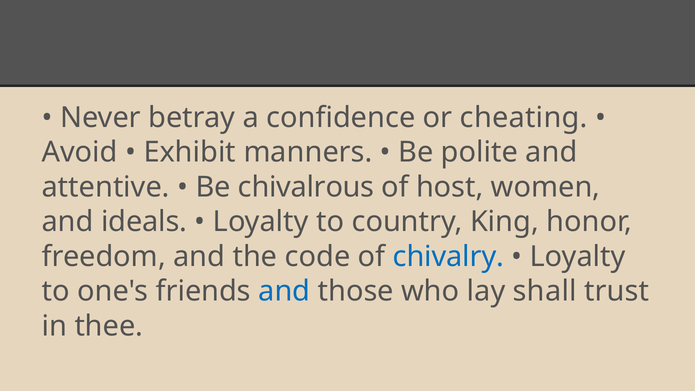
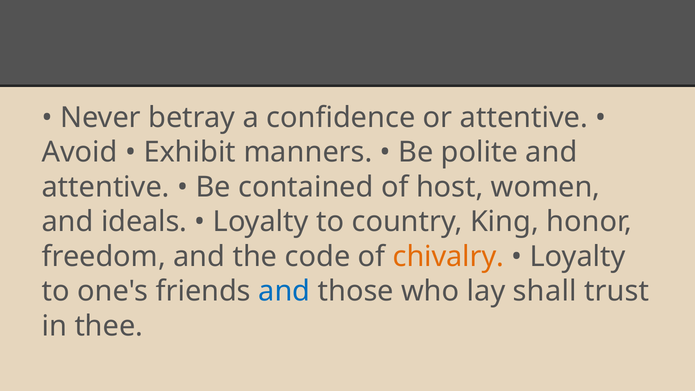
or cheating: cheating -> attentive
chivalrous: chivalrous -> contained
chivalry colour: blue -> orange
